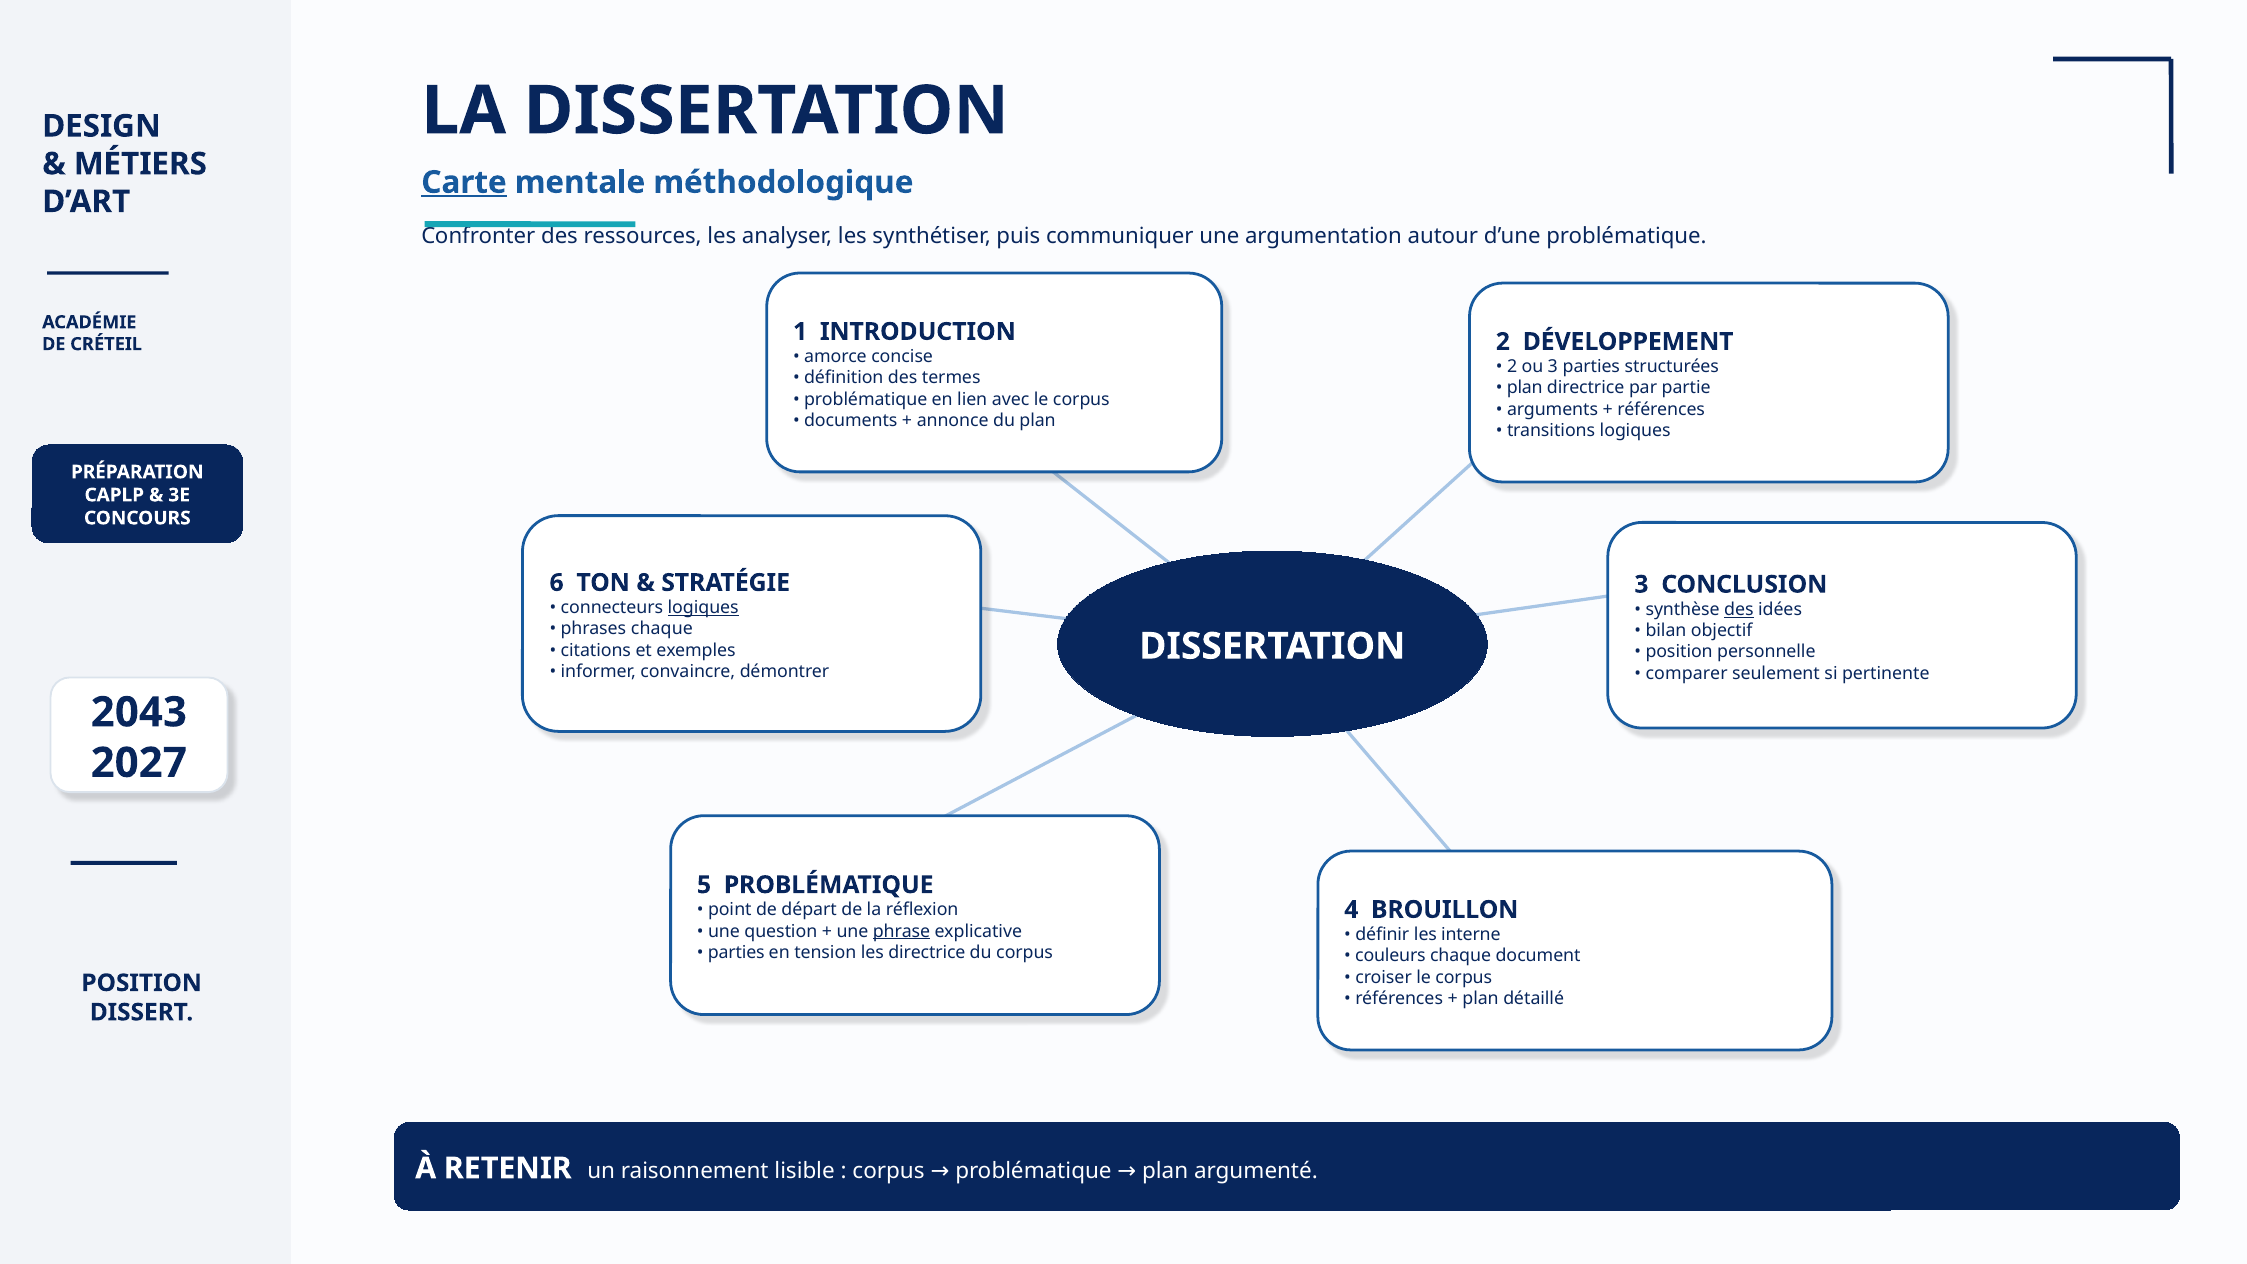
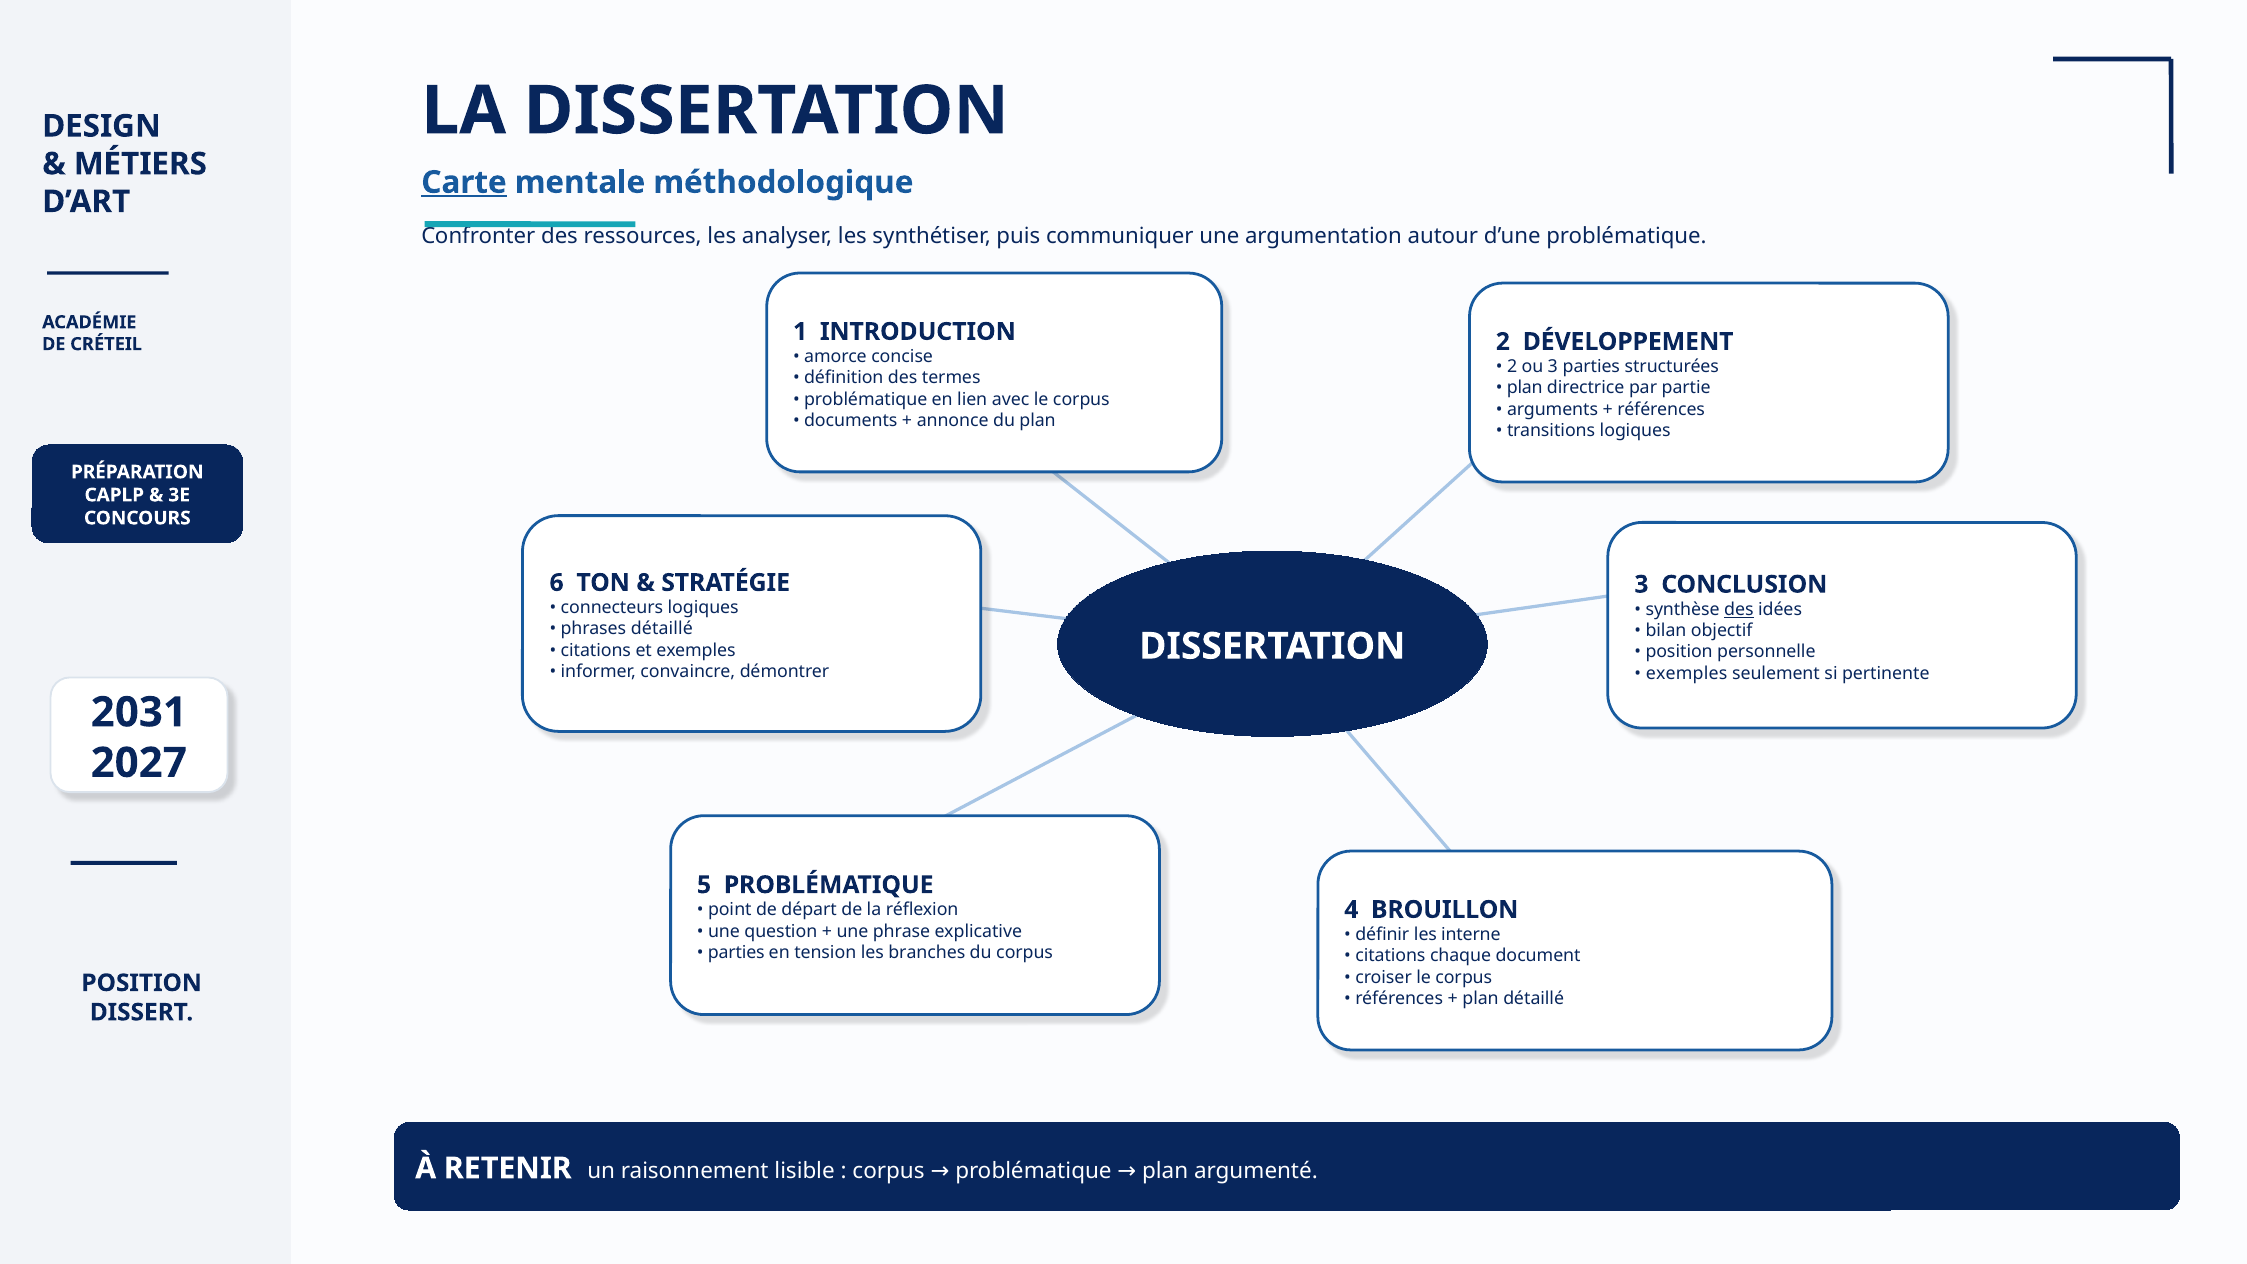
logiques at (703, 608) underline: present -> none
phrases chaque: chaque -> détaillé
comparer at (1687, 673): comparer -> exemples
2043: 2043 -> 2031
phrase underline: present -> none
les directrice: directrice -> branches
couleurs at (1390, 956): couleurs -> citations
